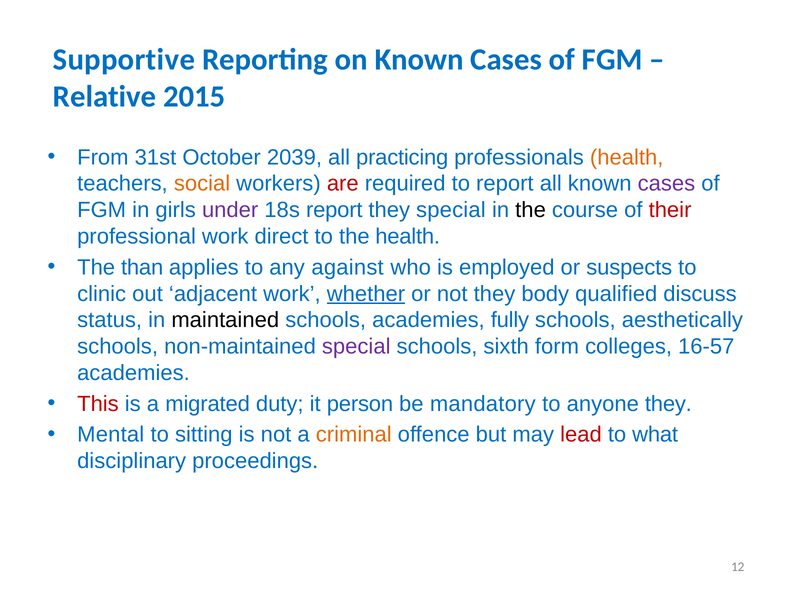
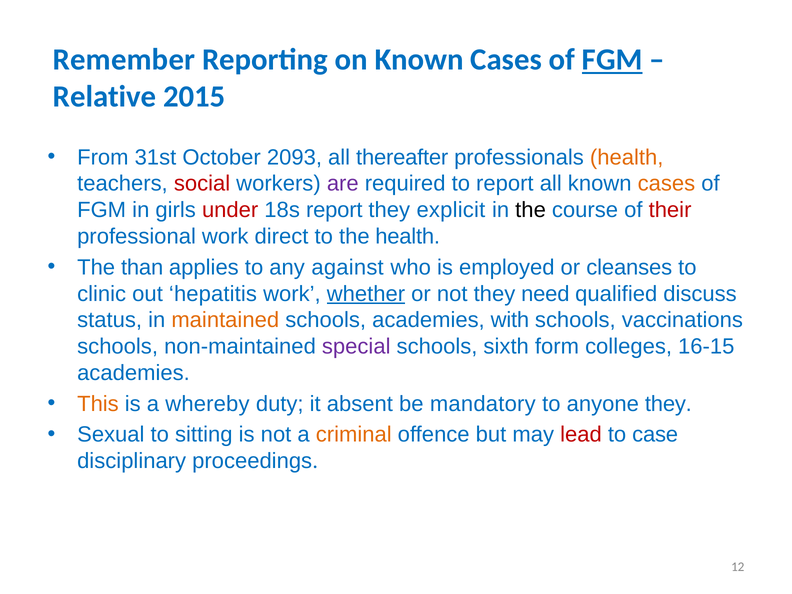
Supportive: Supportive -> Remember
FGM at (612, 60) underline: none -> present
2039: 2039 -> 2093
practicing: practicing -> thereafter
social colour: orange -> red
are colour: red -> purple
cases at (666, 184) colour: purple -> orange
under colour: purple -> red
they special: special -> explicit
suspects: suspects -> cleanses
adjacent: adjacent -> hepatitis
body: body -> need
maintained colour: black -> orange
fully: fully -> with
aesthetically: aesthetically -> vaccinations
16-57: 16-57 -> 16-15
This colour: red -> orange
migrated: migrated -> whereby
person: person -> absent
Mental: Mental -> Sexual
what: what -> case
